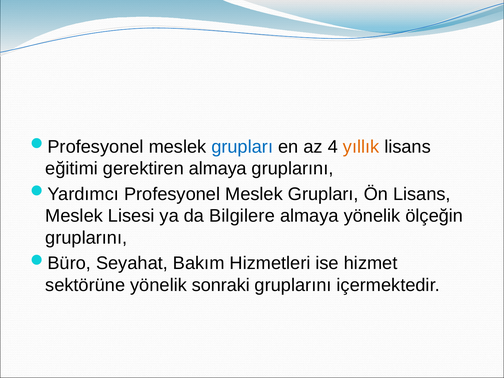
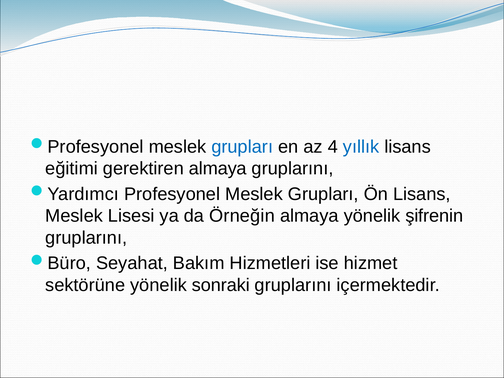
yıllık colour: orange -> blue
Bilgilere: Bilgilere -> Örneğin
ölçeğin: ölçeğin -> şifrenin
